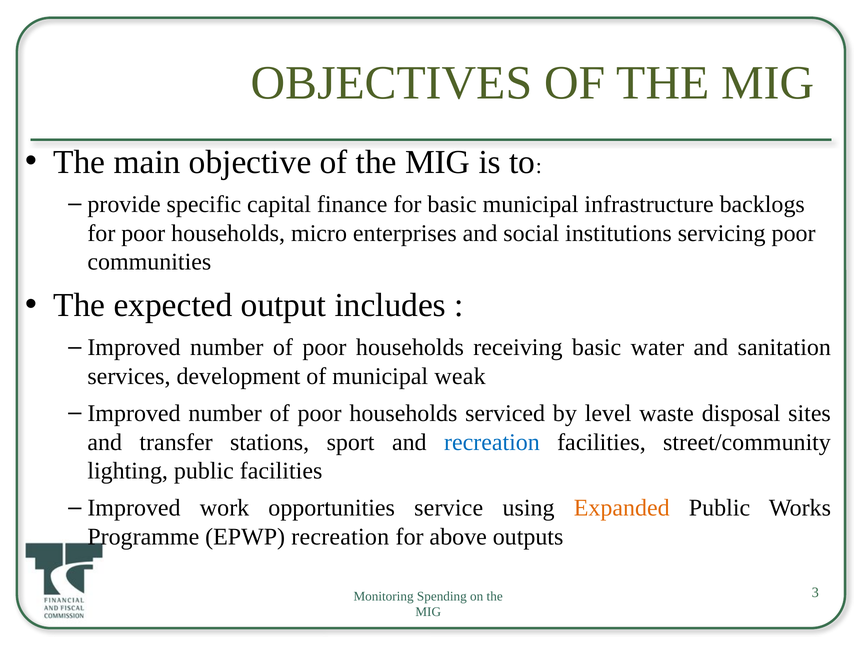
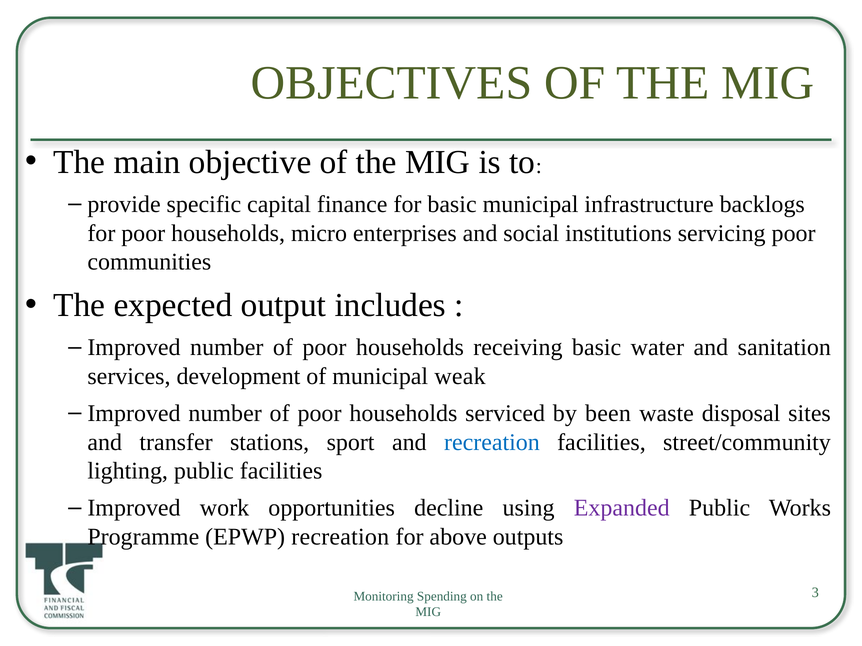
level: level -> been
service: service -> decline
Expanded colour: orange -> purple
